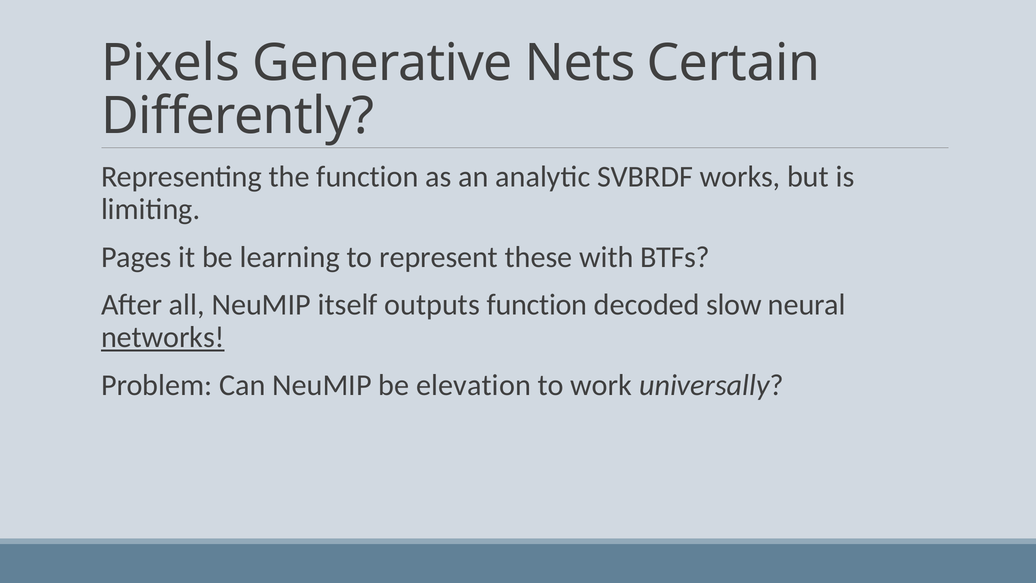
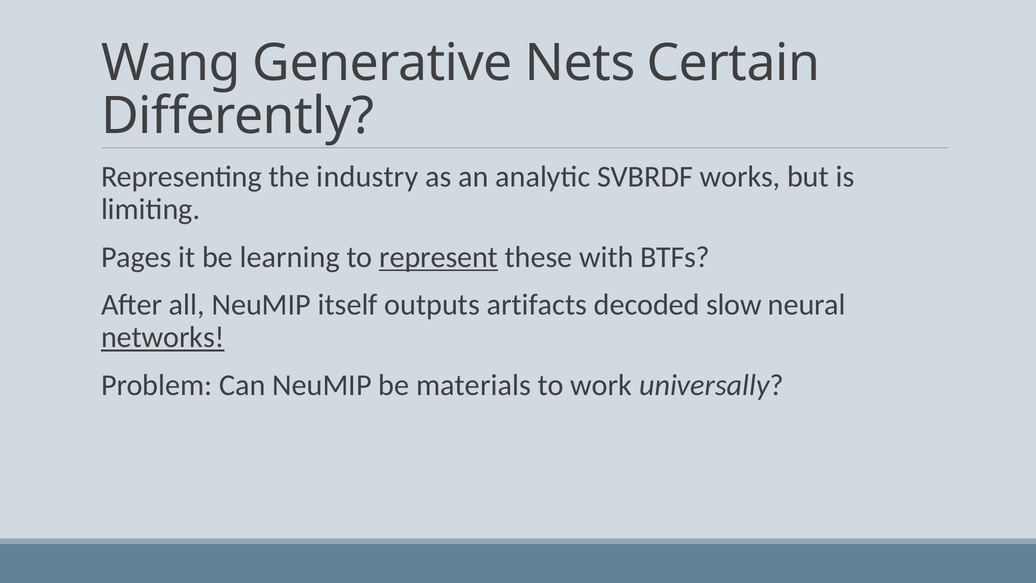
Pixels: Pixels -> Wang
the function: function -> industry
represent underline: none -> present
outputs function: function -> artifacts
elevation: elevation -> materials
